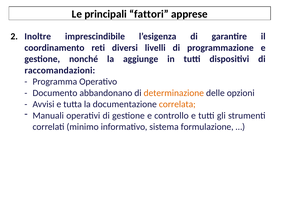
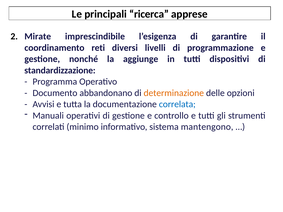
fattori: fattori -> ricerca
Inoltre: Inoltre -> Mirate
raccomandazioni: raccomandazioni -> standardizzazione
correlata colour: orange -> blue
formulazione: formulazione -> mantengono
